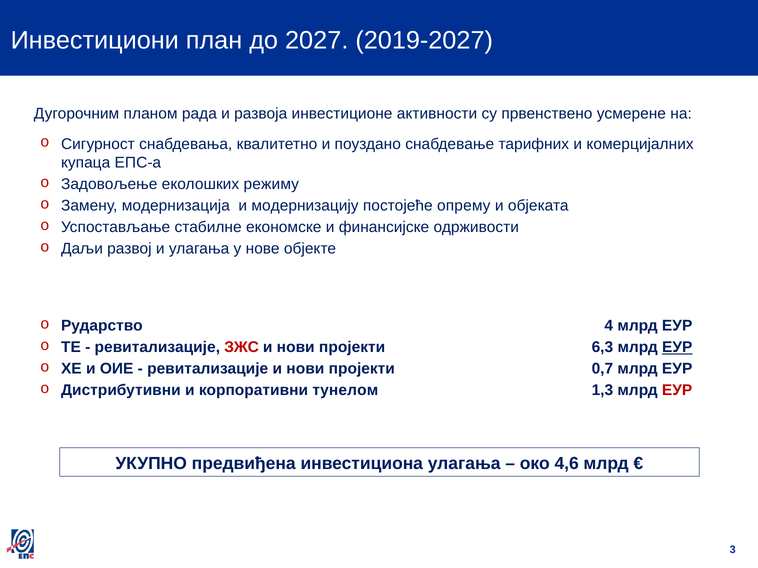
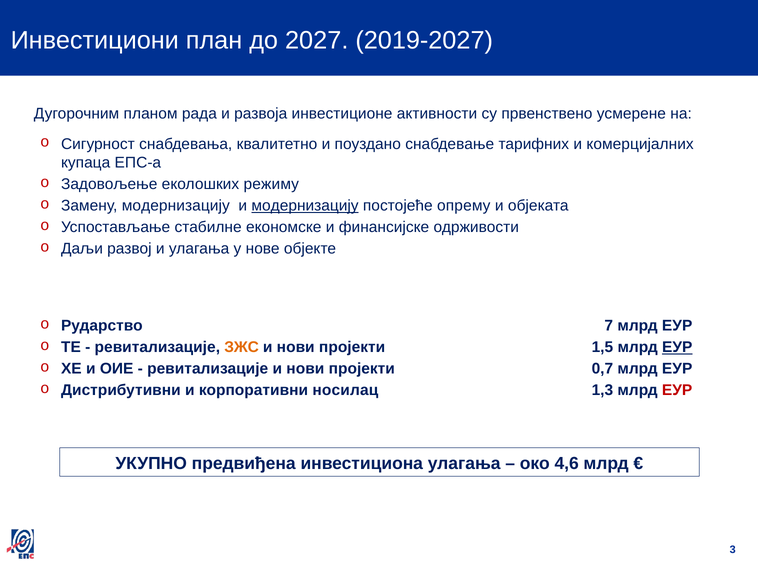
Замену модернизација: модернизација -> модернизацију
модернизацију at (305, 206) underline: none -> present
4: 4 -> 7
ЗЖС colour: red -> orange
6,3: 6,3 -> 1,5
тунелом: тунелом -> носилац
